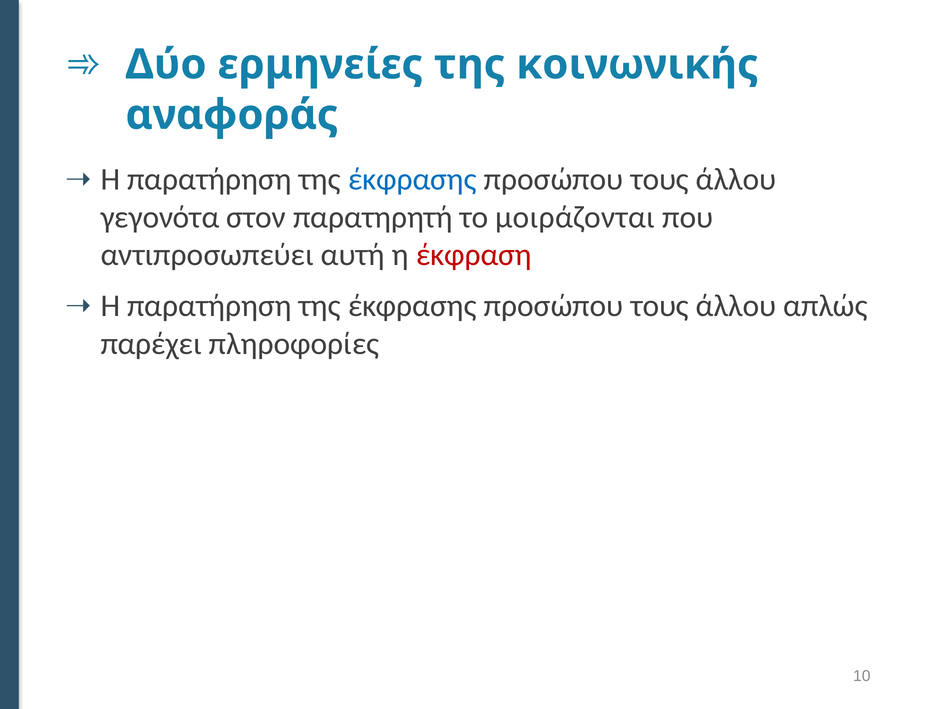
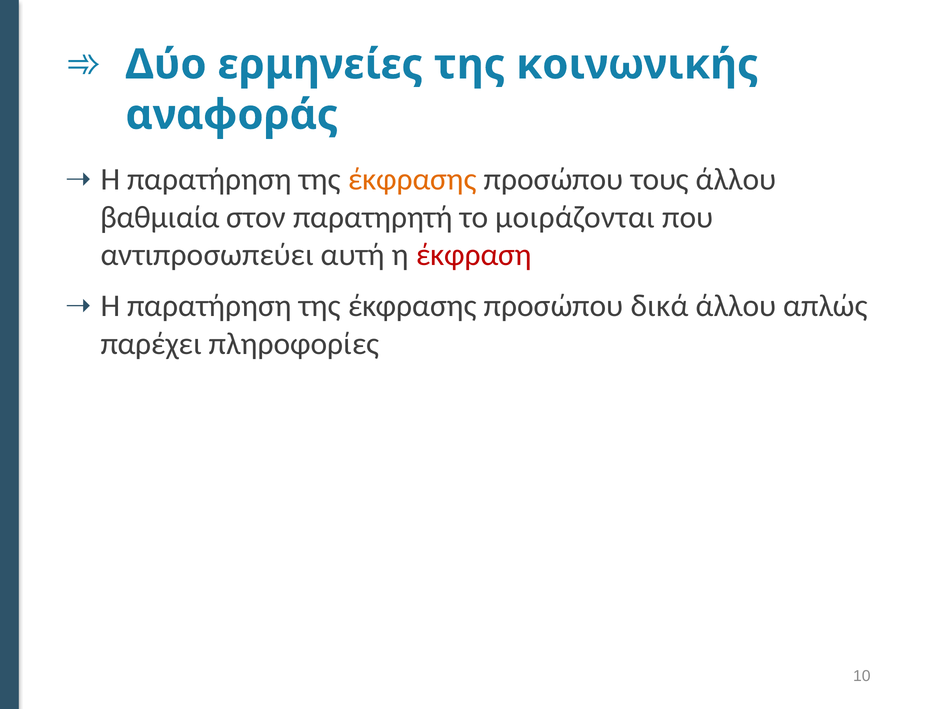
έκφρασης at (412, 179) colour: blue -> orange
γεγονότα: γεγονότα -> βαθμιαία
τους at (660, 306): τους -> δικά
